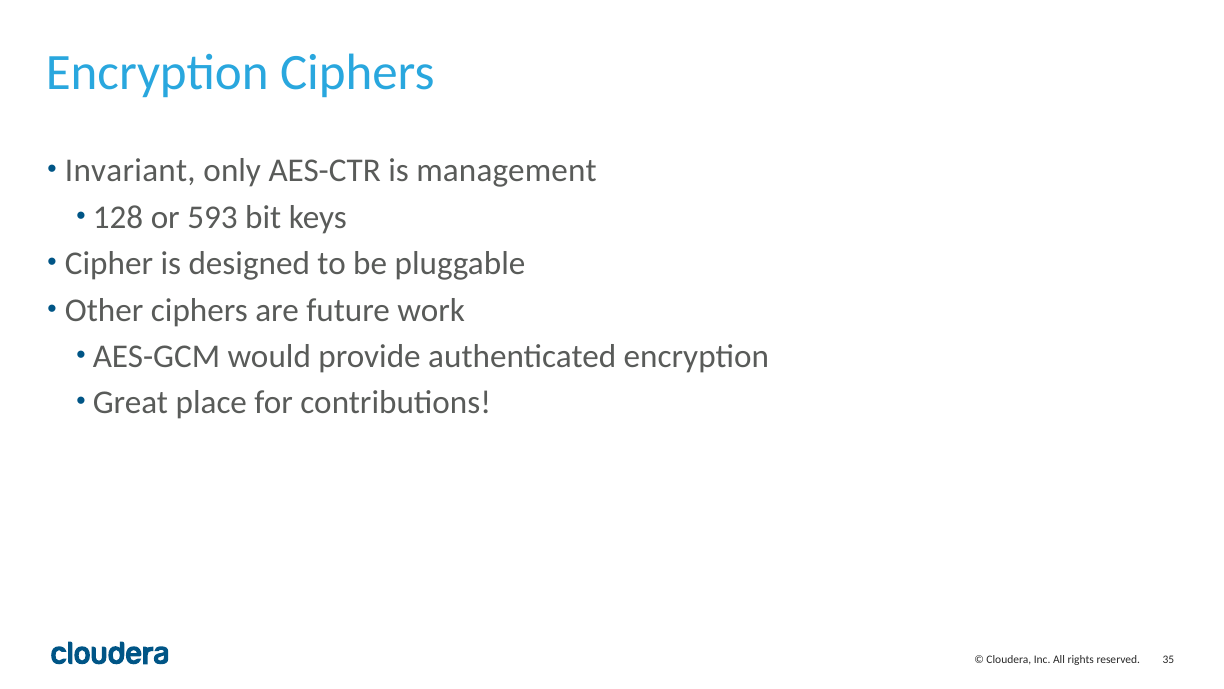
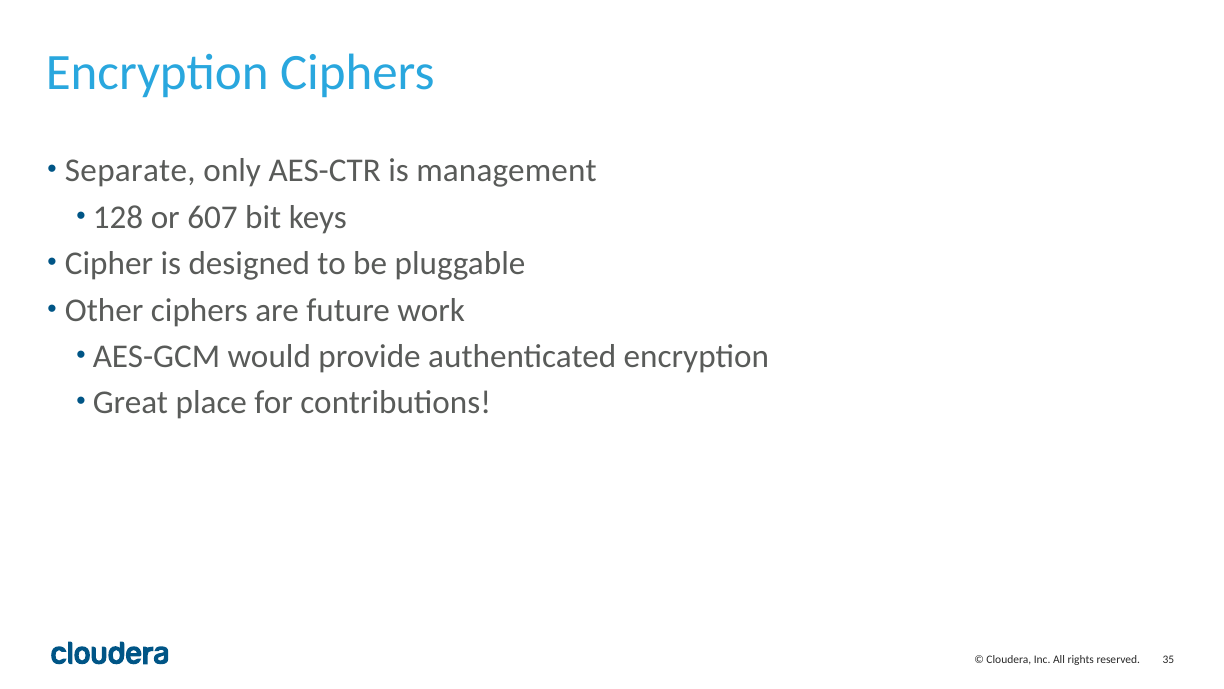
Invariant: Invariant -> Separate
593: 593 -> 607
